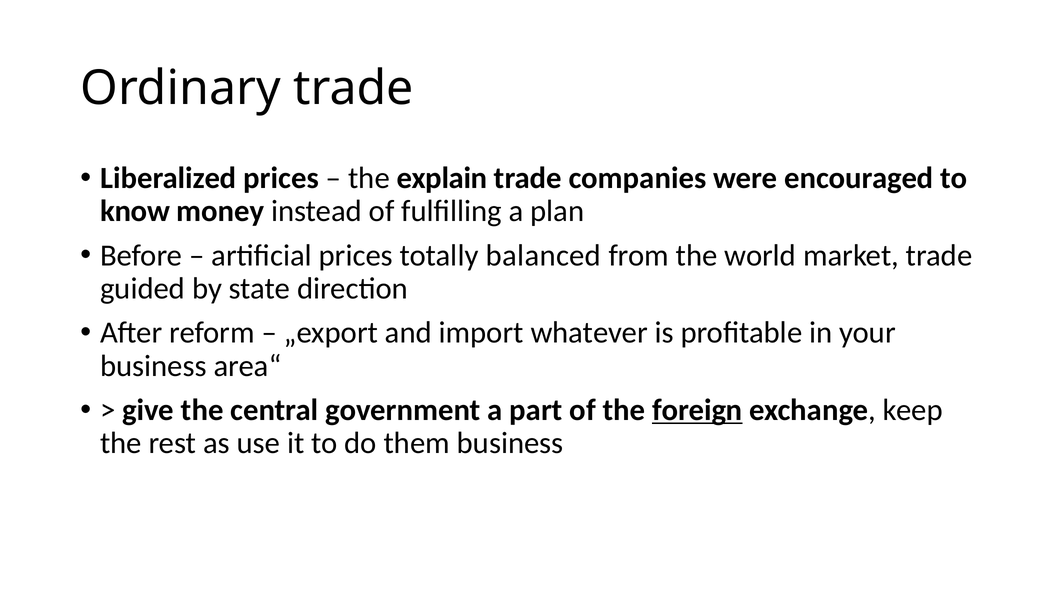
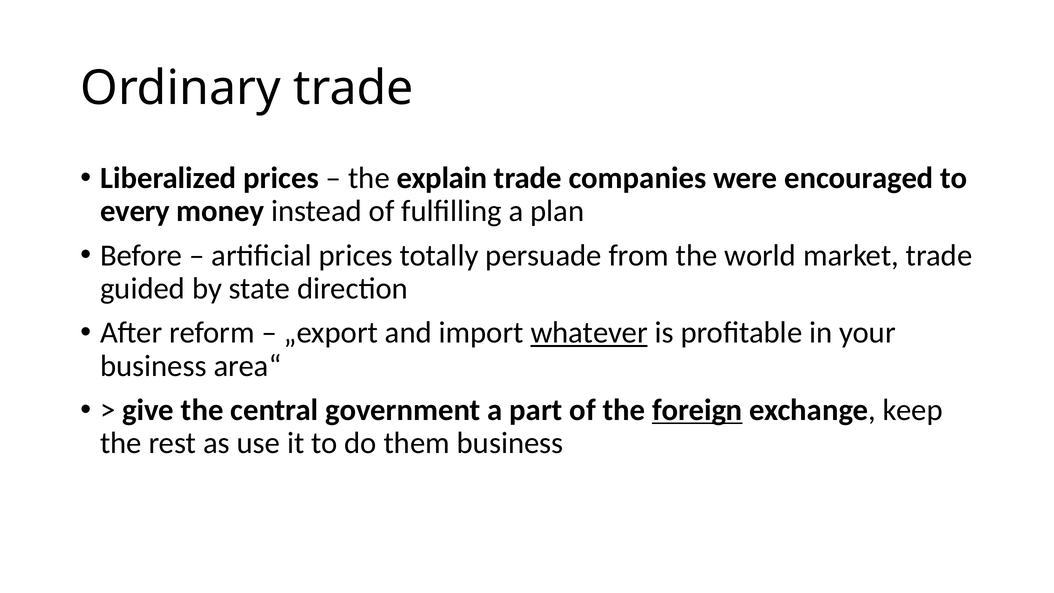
know: know -> every
balanced: balanced -> persuade
whatever underline: none -> present
